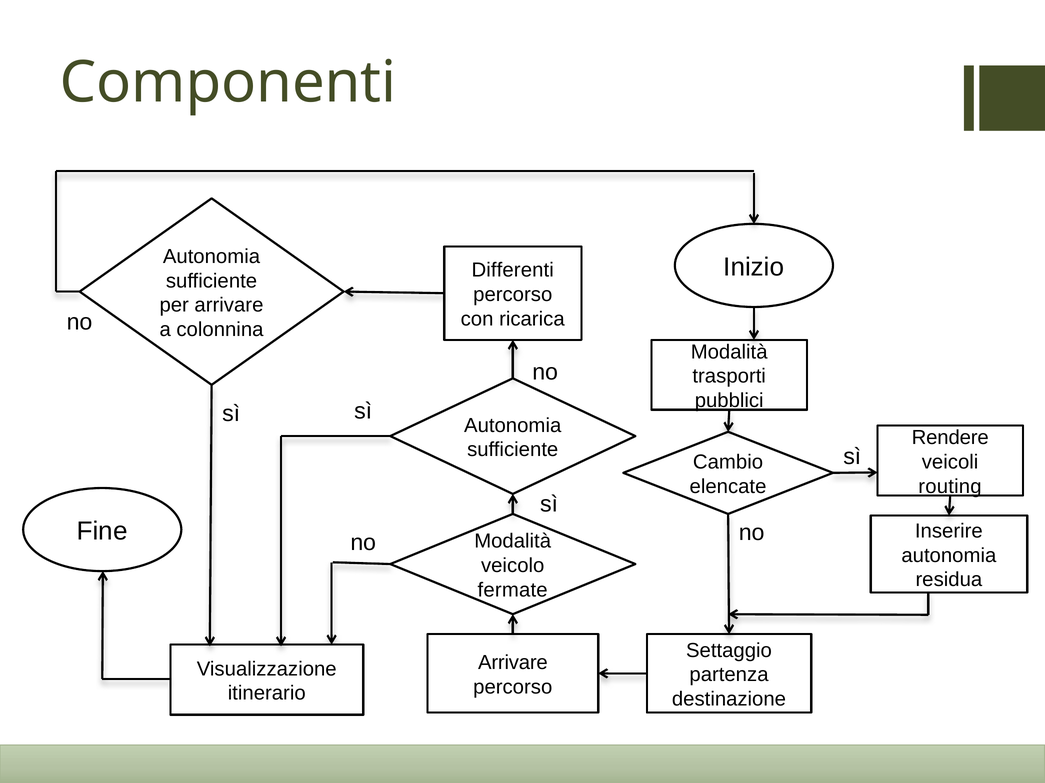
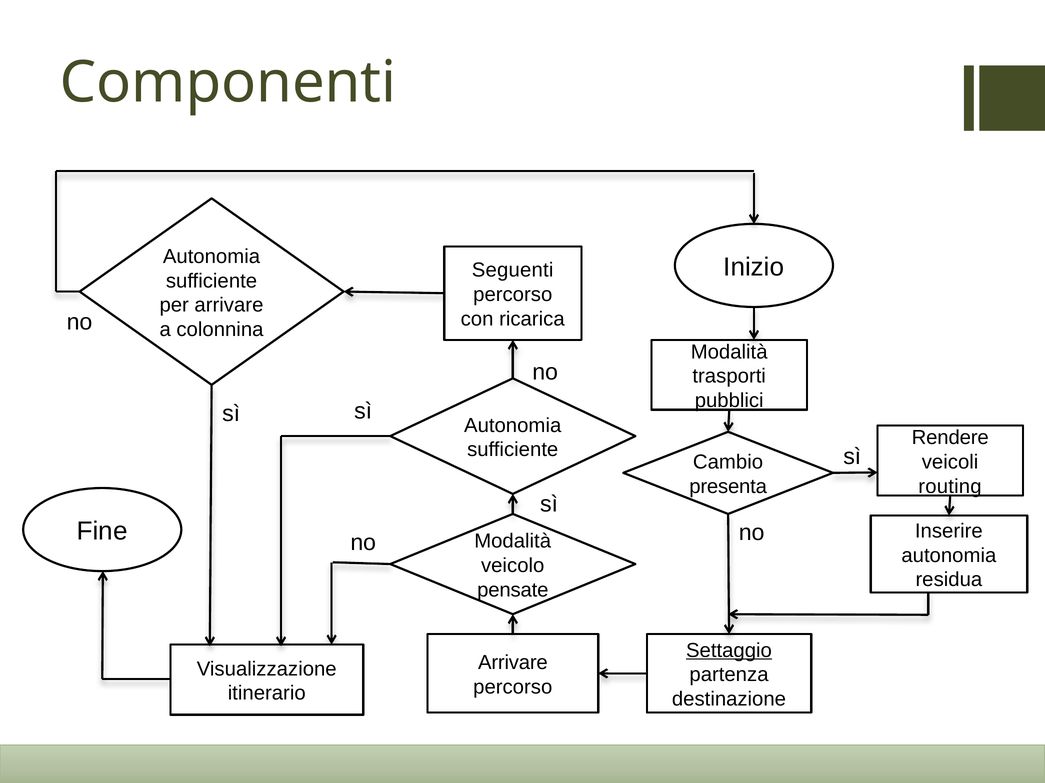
Differenti: Differenti -> Seguenti
elencate: elencate -> presenta
fermate: fermate -> pensate
Settaggio underline: none -> present
